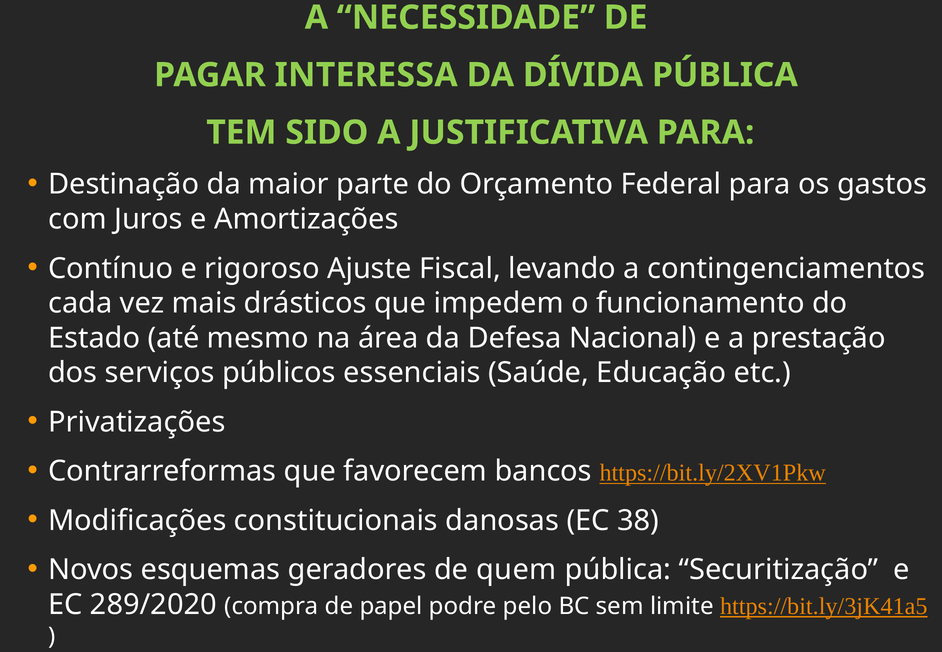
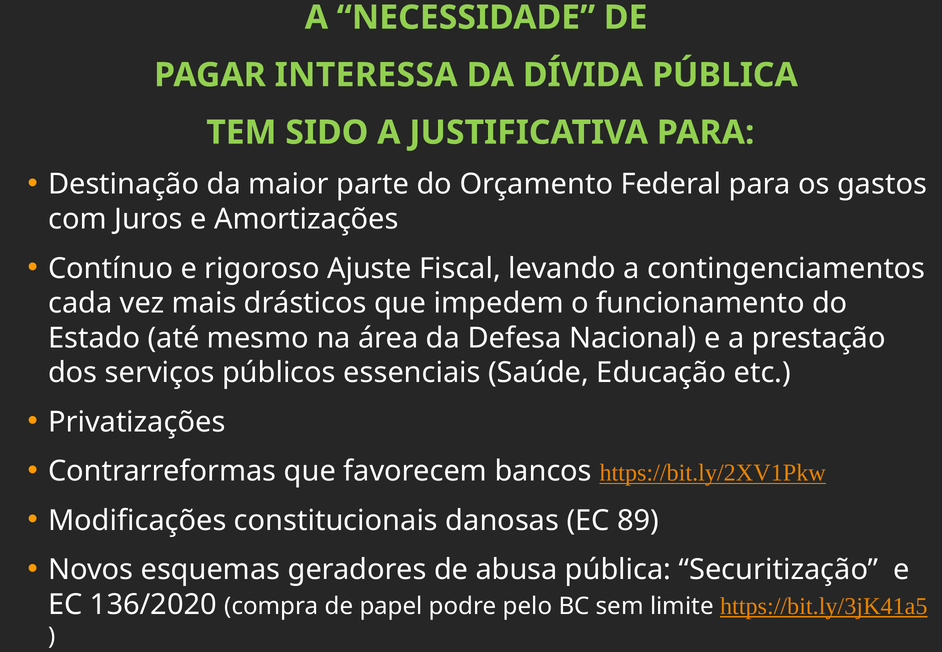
38: 38 -> 89
quem: quem -> abusa
289/2020: 289/2020 -> 136/2020
